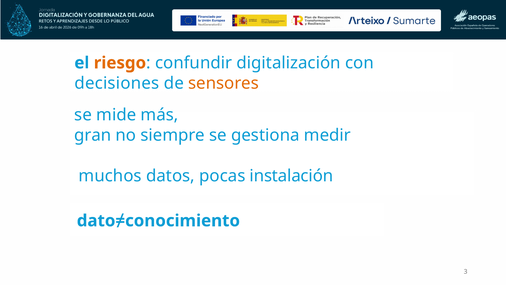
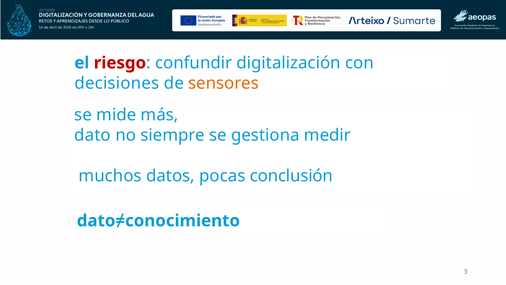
riesgo colour: orange -> red
gran: gran -> dato
instalación: instalación -> conclusión
